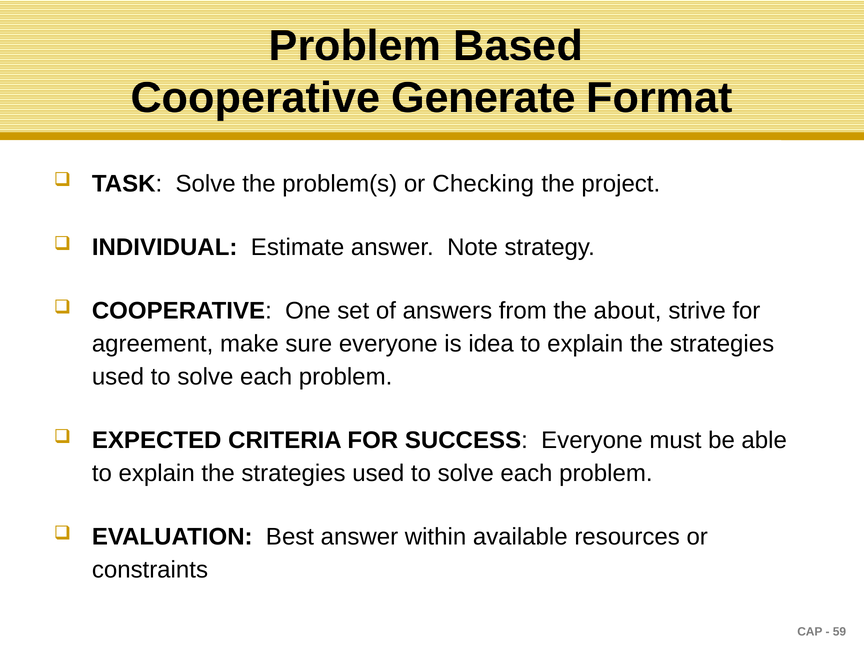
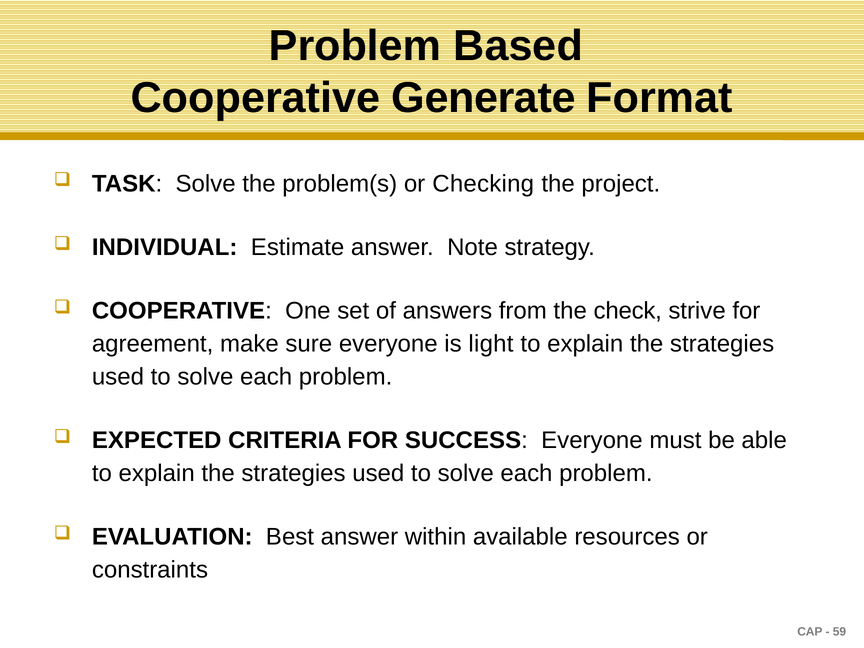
about: about -> check
idea: idea -> light
